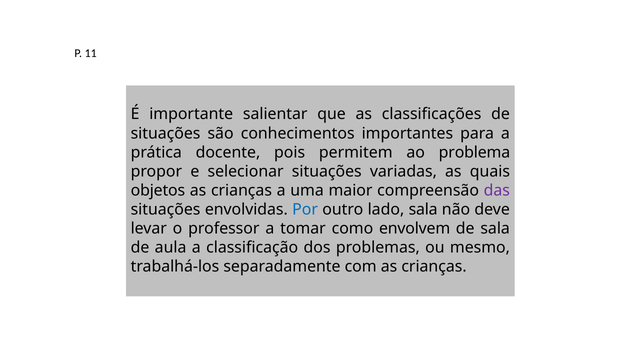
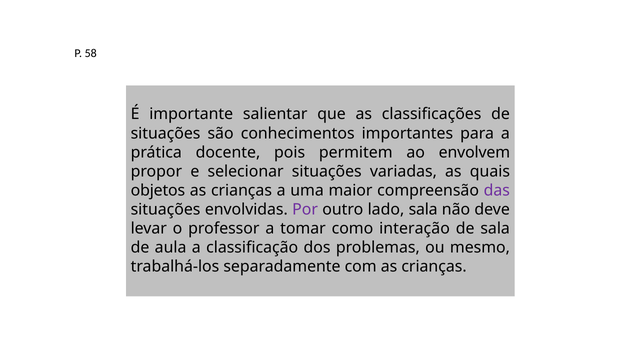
11: 11 -> 58
problema: problema -> envolvem
Por colour: blue -> purple
envolvem: envolvem -> interação
